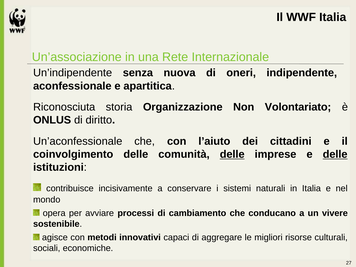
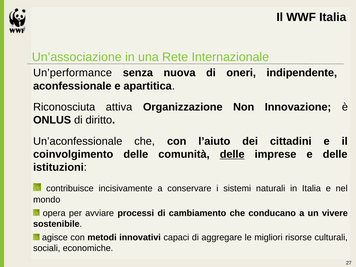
Un’indipendente: Un’indipendente -> Un’performance
storia: storia -> attiva
Volontariato: Volontariato -> Innovazione
delle at (335, 154) underline: present -> none
